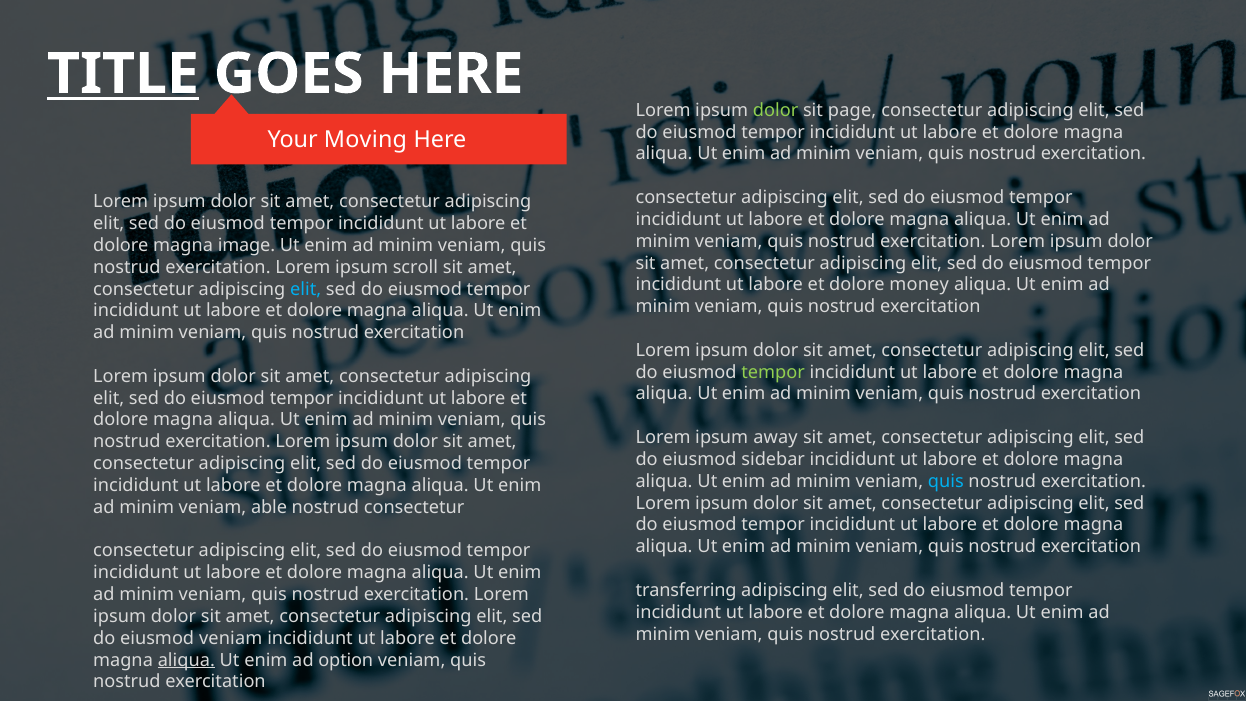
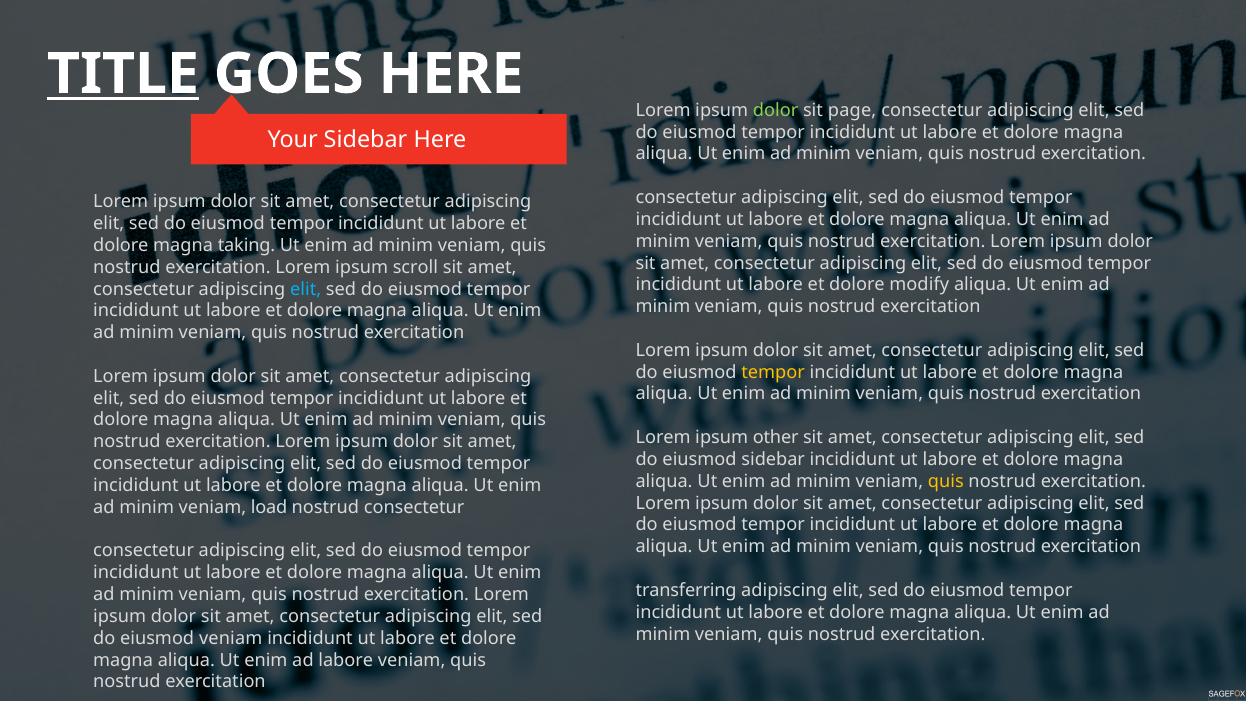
Your Moving: Moving -> Sidebar
image: image -> taking
money: money -> modify
tempor at (773, 372) colour: light green -> yellow
away: away -> other
quis at (946, 481) colour: light blue -> yellow
able: able -> load
aliqua at (186, 660) underline: present -> none
ad option: option -> labore
